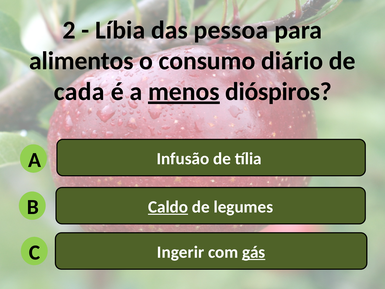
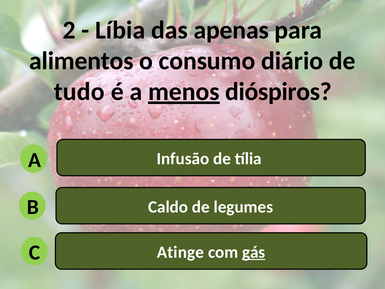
pessoa: pessoa -> apenas
cada: cada -> tudo
Caldo underline: present -> none
Ingerir: Ingerir -> Atinge
